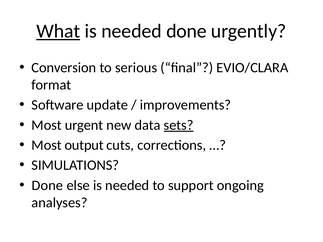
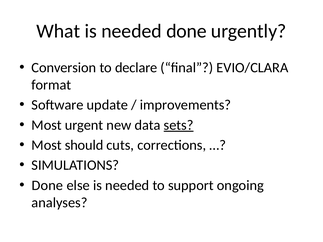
What underline: present -> none
serious: serious -> declare
output: output -> should
